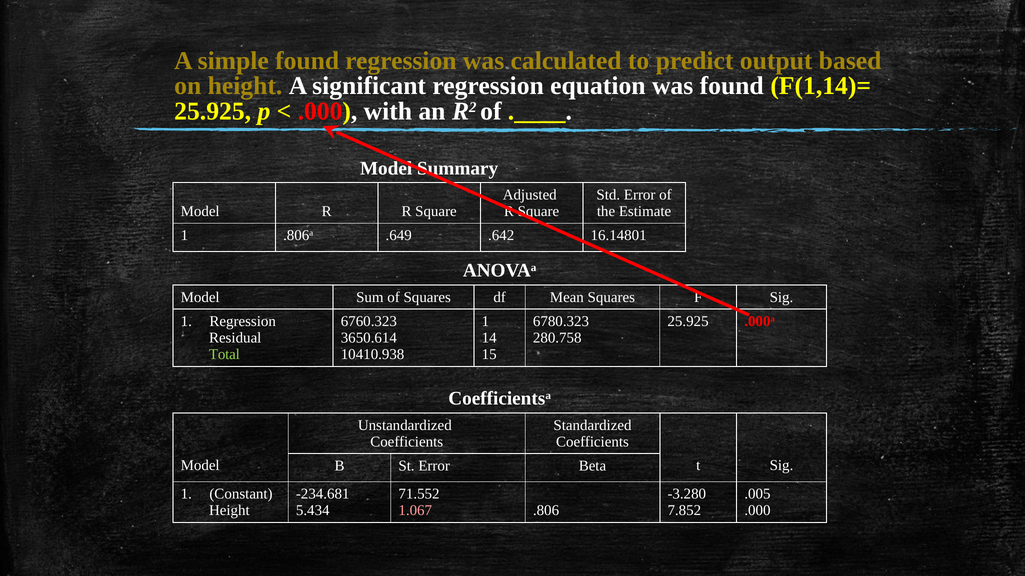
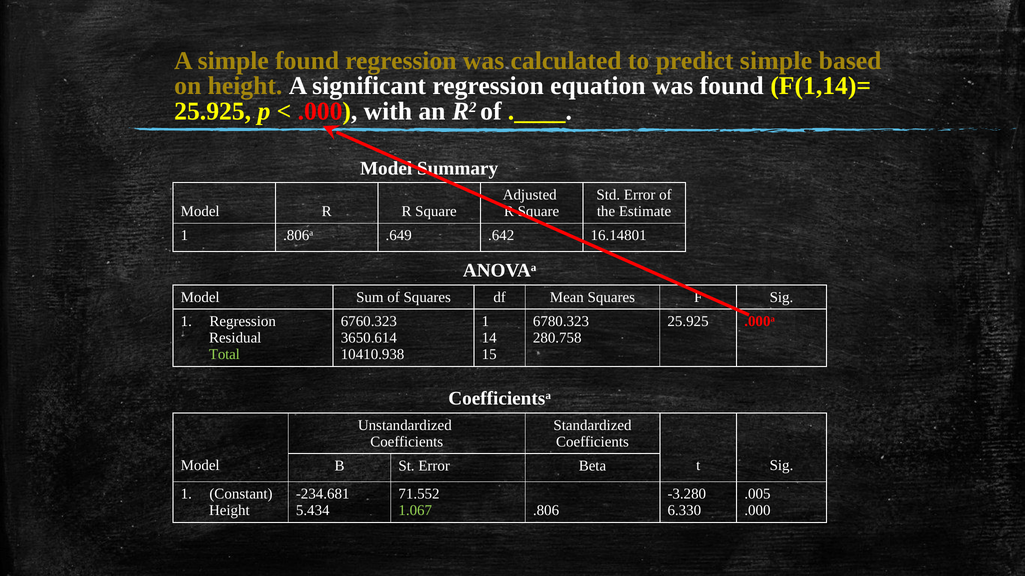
predict output: output -> simple
1.067 colour: pink -> light green
7.852: 7.852 -> 6.330
